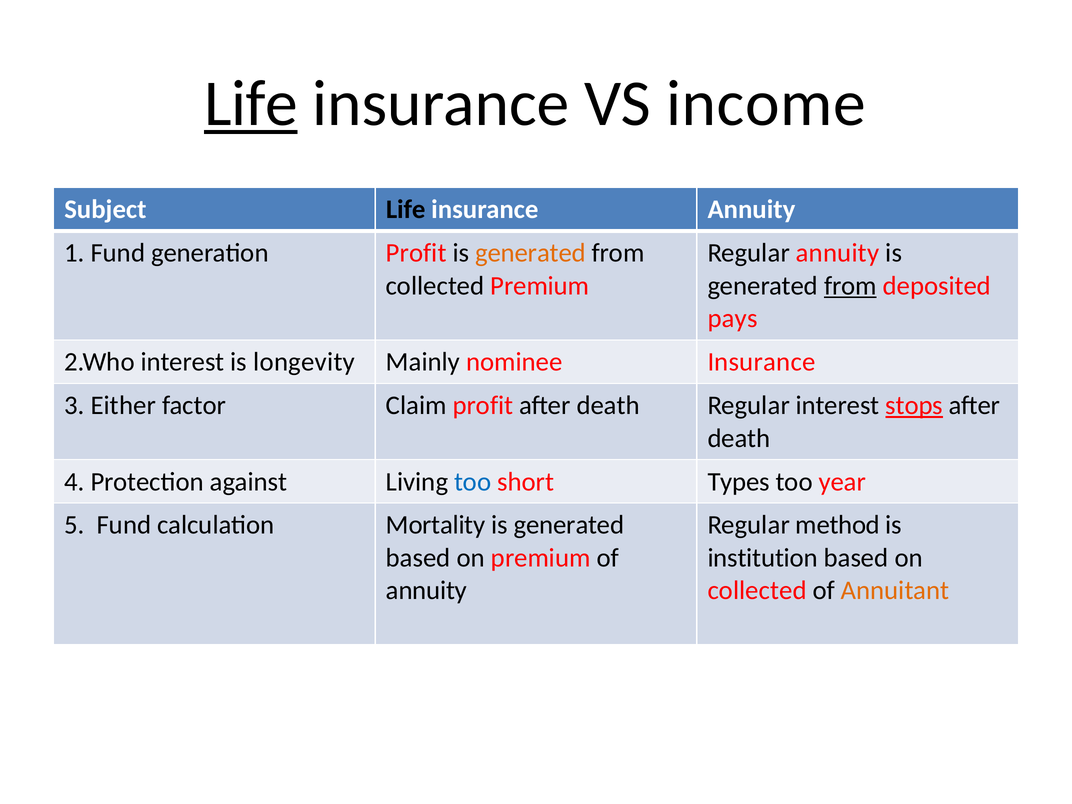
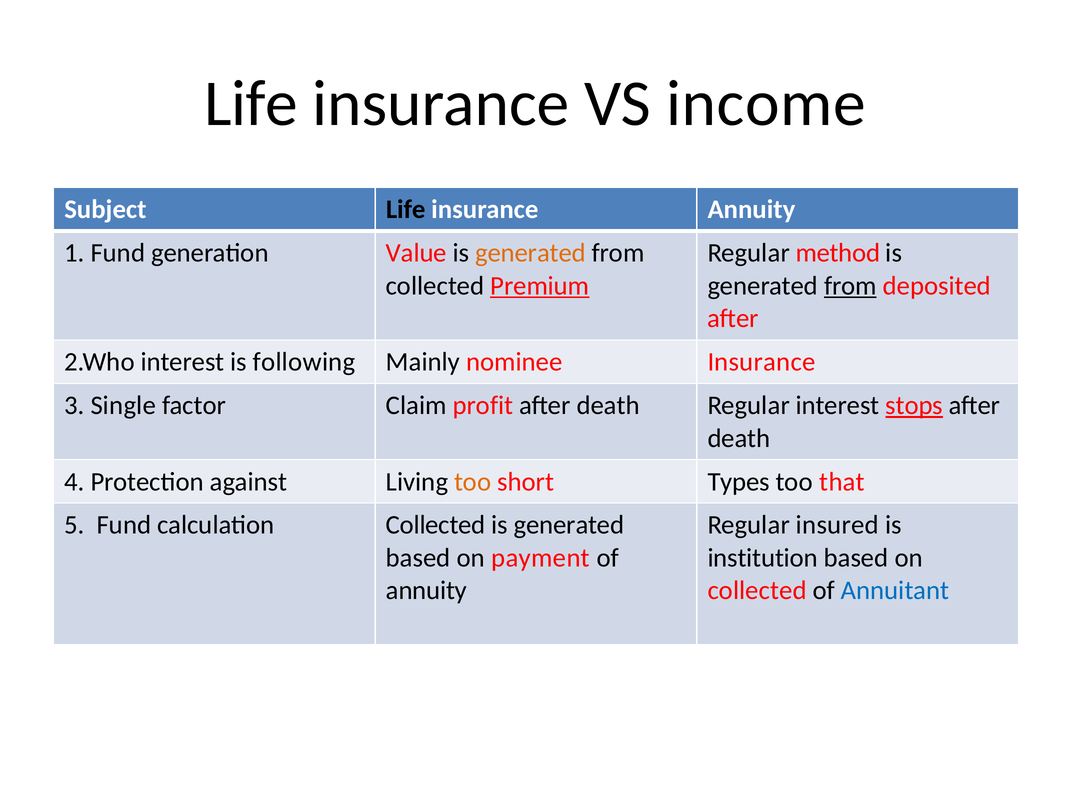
Life at (251, 104) underline: present -> none
generation Profit: Profit -> Value
Regular annuity: annuity -> method
Premium at (540, 286) underline: none -> present
pays at (733, 319): pays -> after
longevity: longevity -> following
Either: Either -> Single
too at (473, 482) colour: blue -> orange
year: year -> that
calculation Mortality: Mortality -> Collected
method: method -> insured
on premium: premium -> payment
Annuitant colour: orange -> blue
